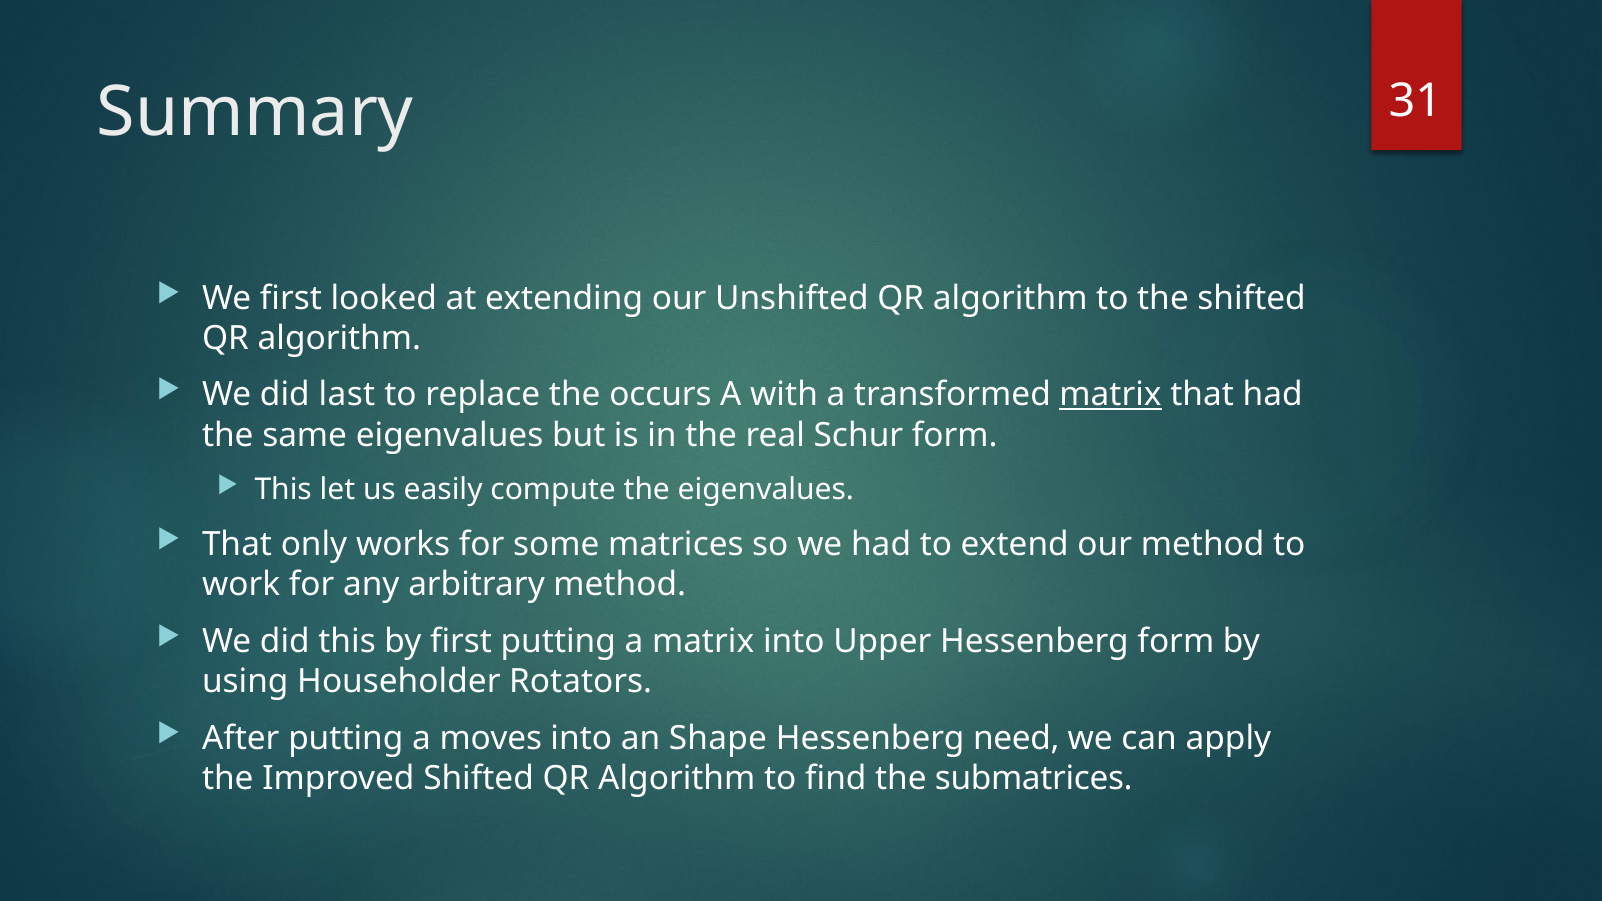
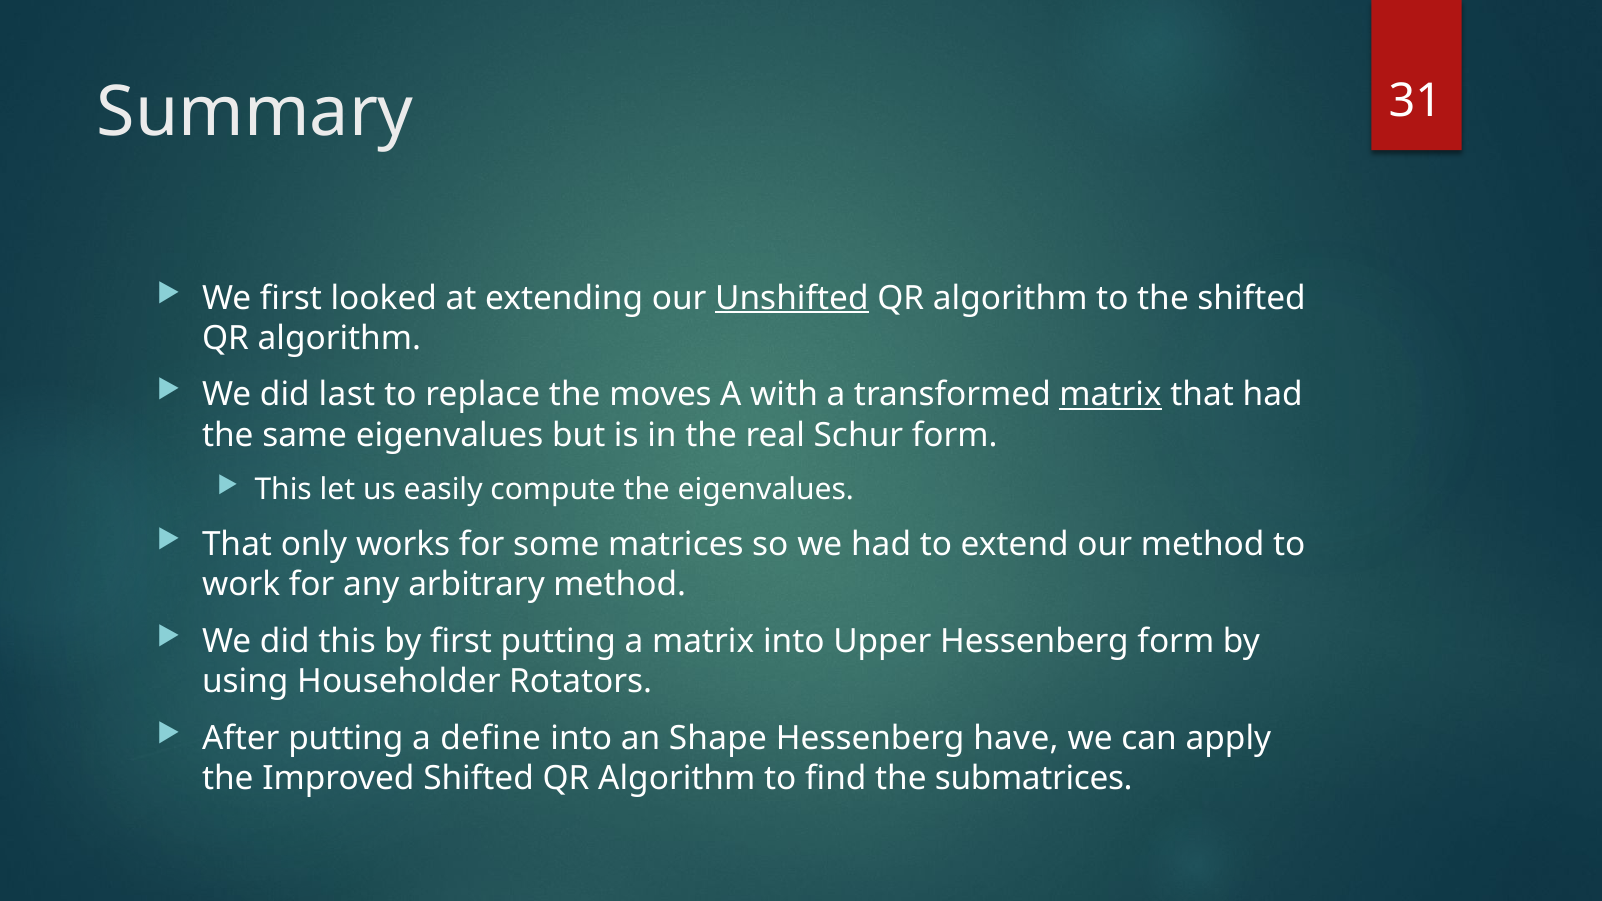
Unshifted underline: none -> present
occurs: occurs -> moves
moves: moves -> define
need: need -> have
